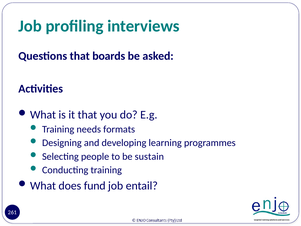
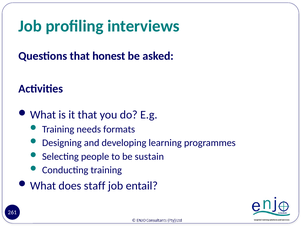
boards: boards -> honest
fund: fund -> staff
